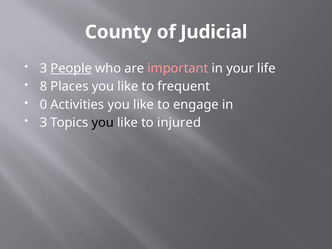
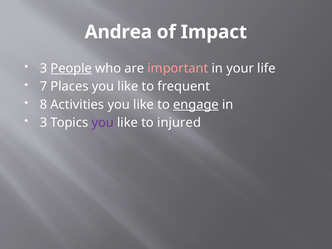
County: County -> Andrea
Judicial: Judicial -> Impact
8: 8 -> 7
0: 0 -> 8
engage underline: none -> present
you at (103, 123) colour: black -> purple
